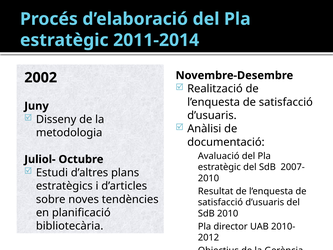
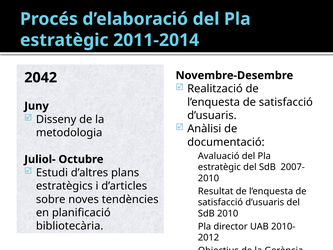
2002: 2002 -> 2042
